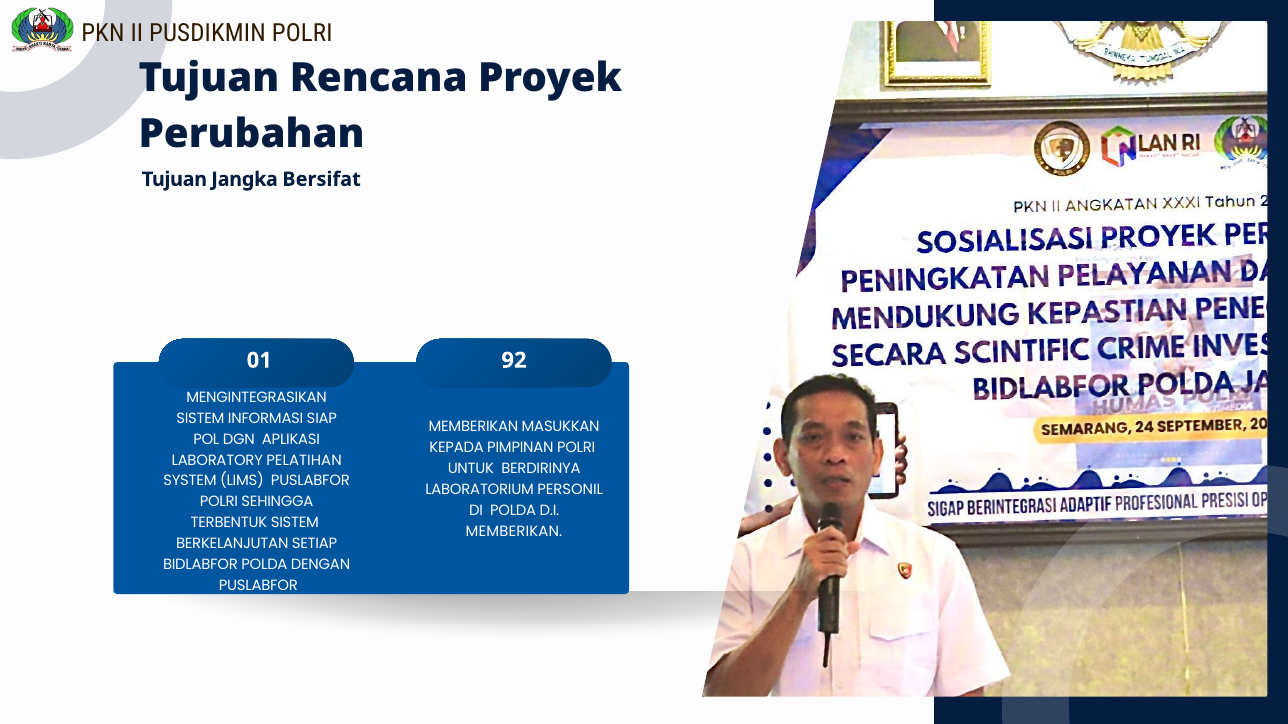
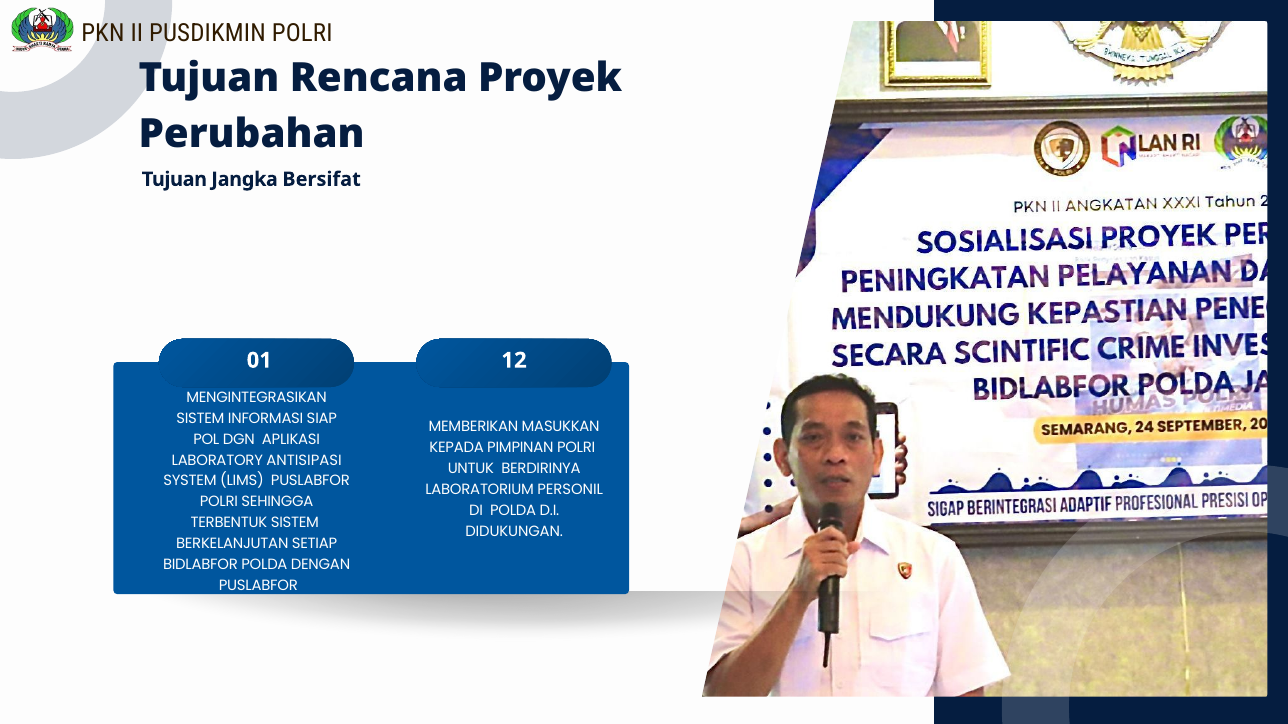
92: 92 -> 12
PELATIHAN: PELATIHAN -> ANTISIPASI
MEMBERIKAN at (514, 531): MEMBERIKAN -> DIDUKUNGAN
